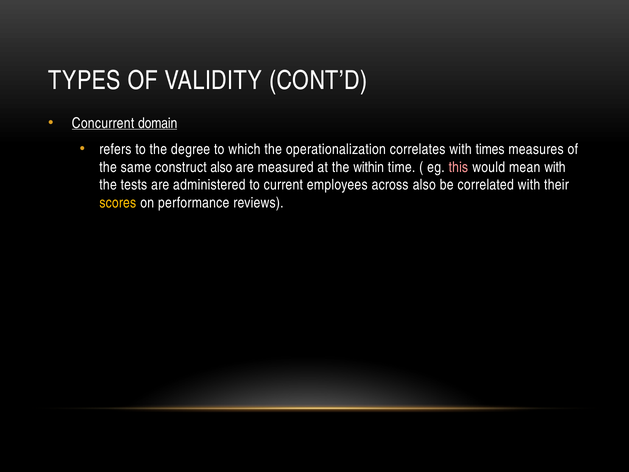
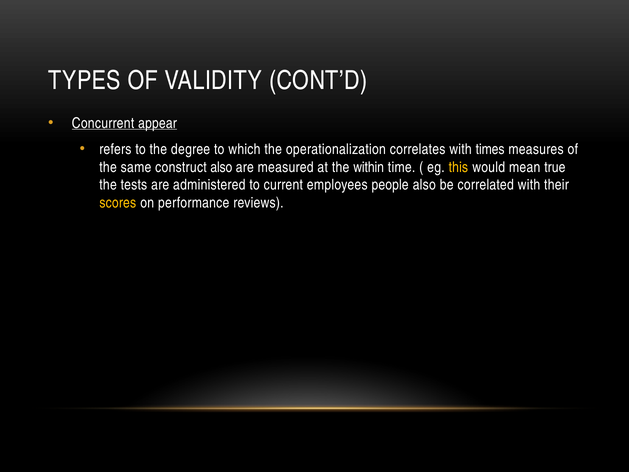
domain: domain -> appear
this colour: pink -> yellow
mean with: with -> true
across: across -> people
